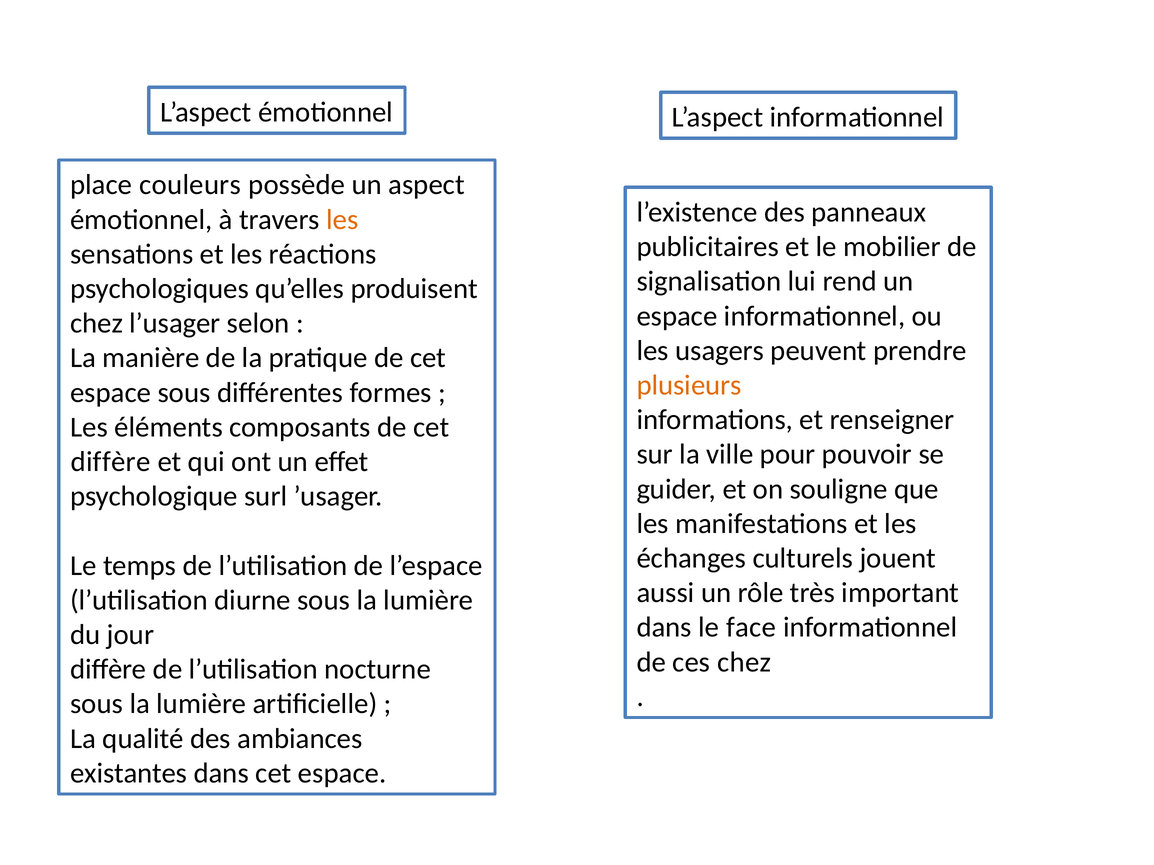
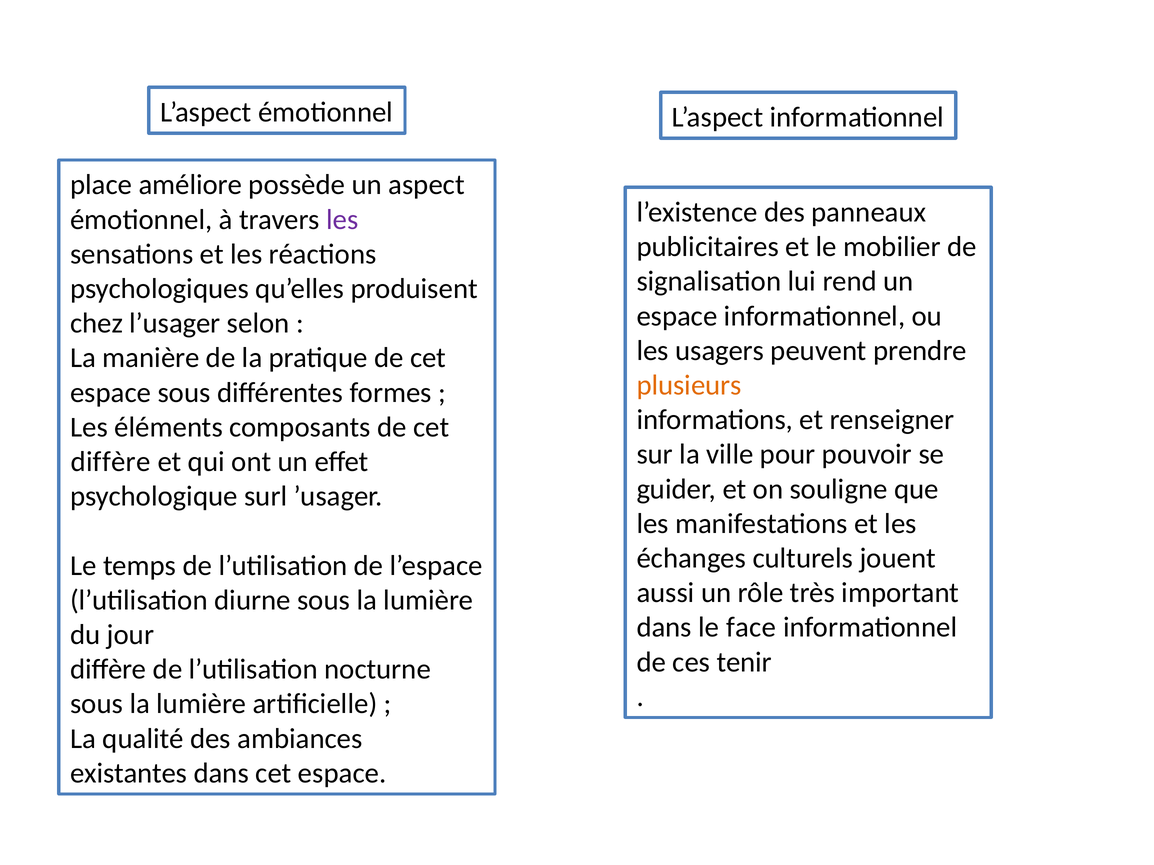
couleurs: couleurs -> améliore
les at (342, 220) colour: orange -> purple
ces chez: chez -> tenir
